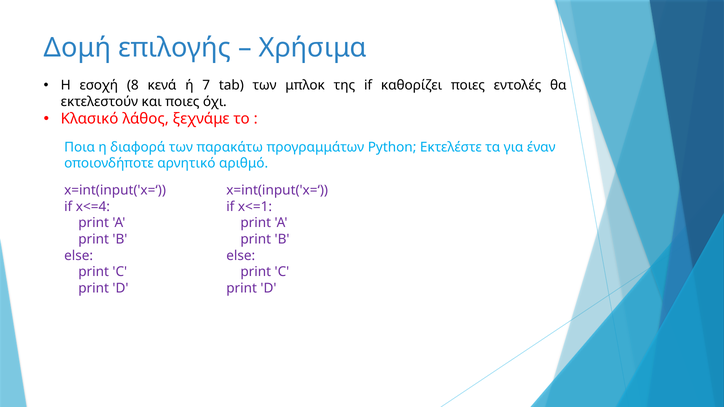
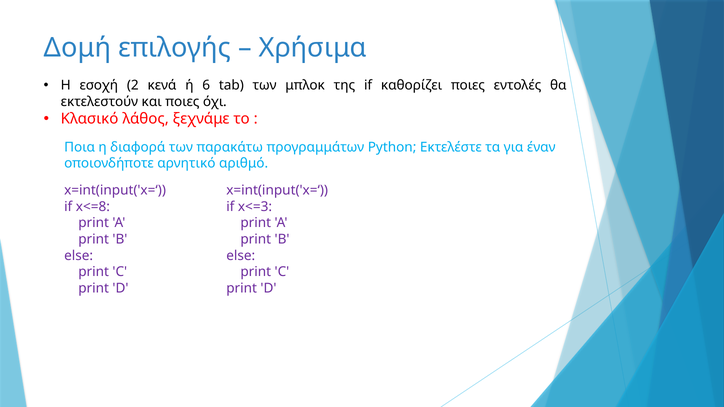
8: 8 -> 2
7: 7 -> 6
x<=4: x<=4 -> x<=8
x<=1: x<=1 -> x<=3
